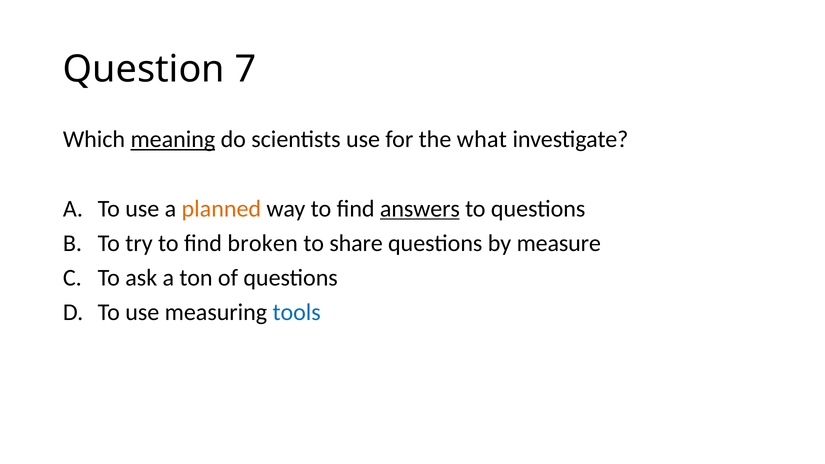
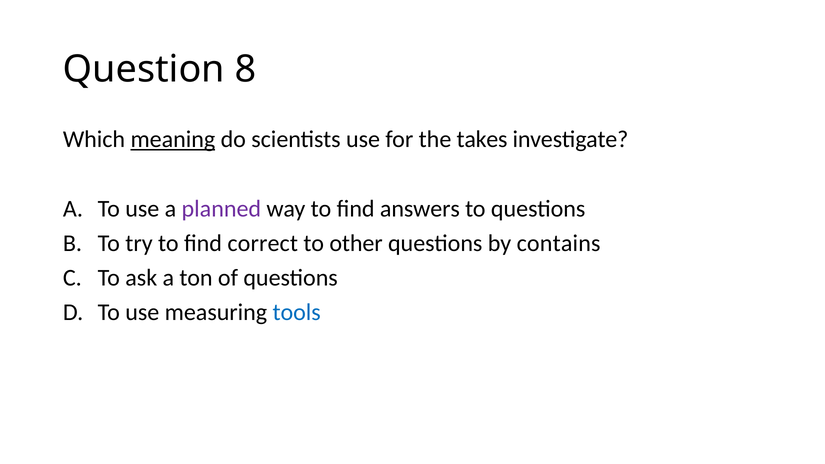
7: 7 -> 8
what: what -> takes
planned colour: orange -> purple
answers underline: present -> none
broken: broken -> correct
share: share -> other
measure: measure -> contains
